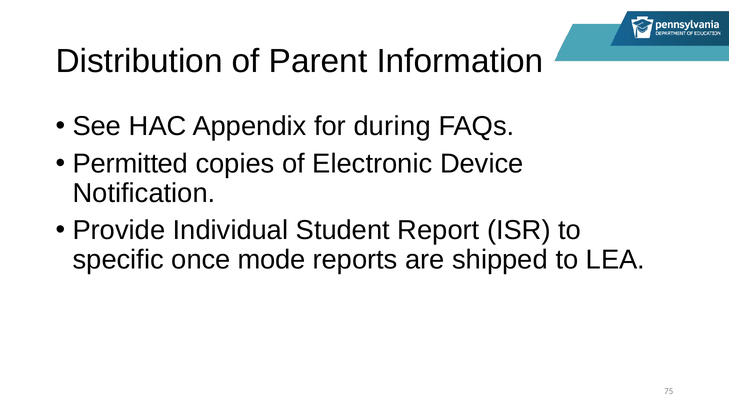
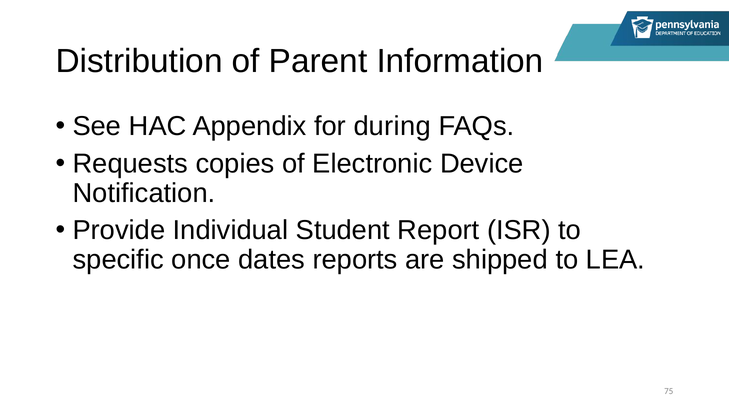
Permitted: Permitted -> Requests
mode: mode -> dates
